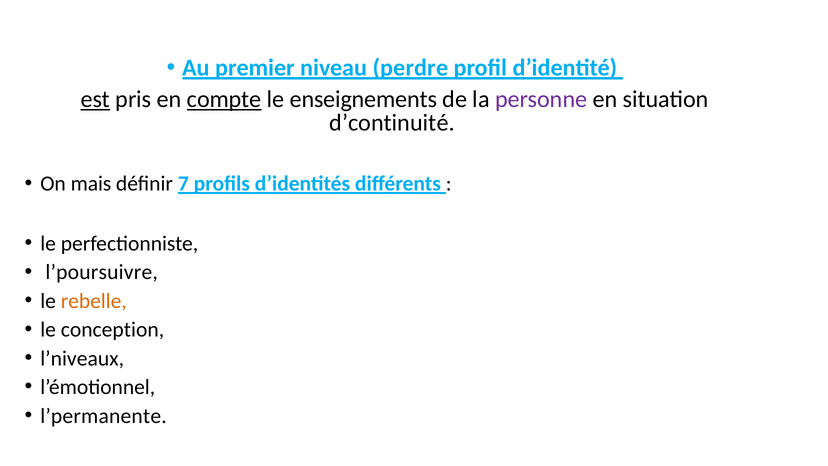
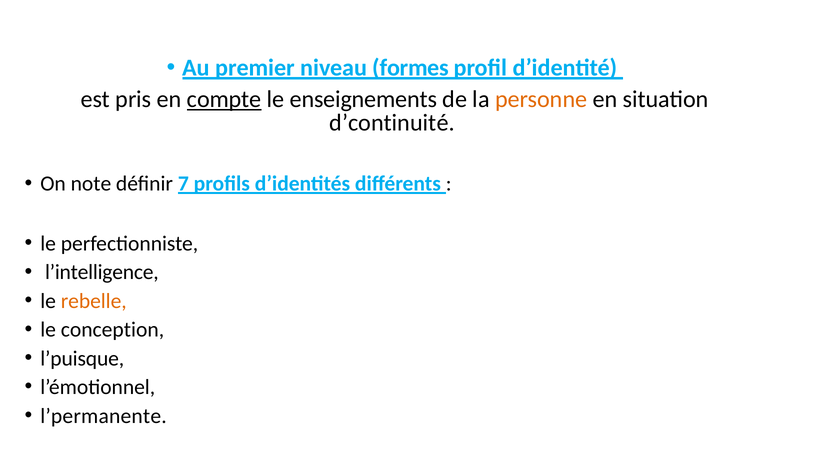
perdre: perdre -> formes
est underline: present -> none
personne colour: purple -> orange
mais: mais -> note
l’poursuivre: l’poursuivre -> l’intelligence
l’niveaux: l’niveaux -> l’puisque
